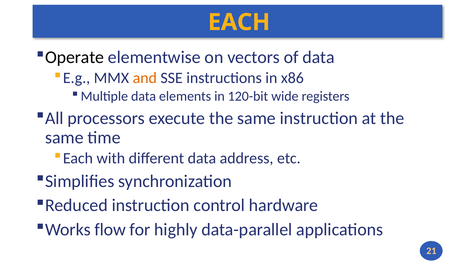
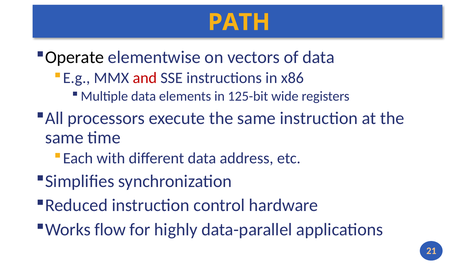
EACH at (239, 22): EACH -> PATH
and colour: orange -> red
120-bit: 120-bit -> 125-bit
